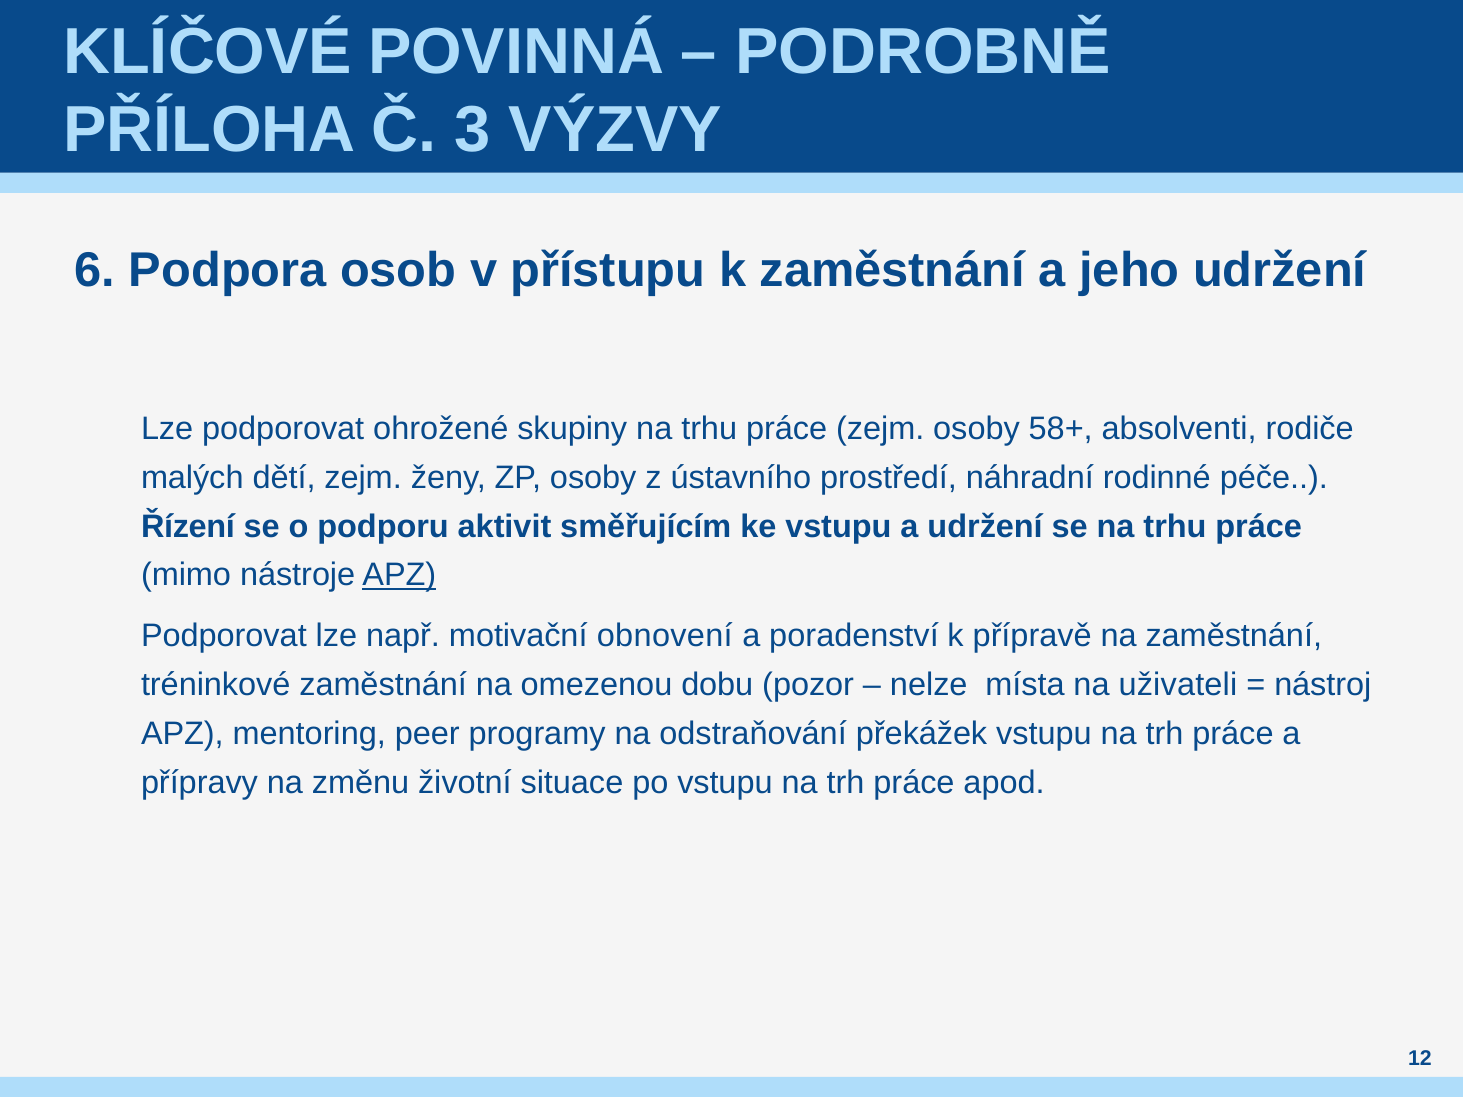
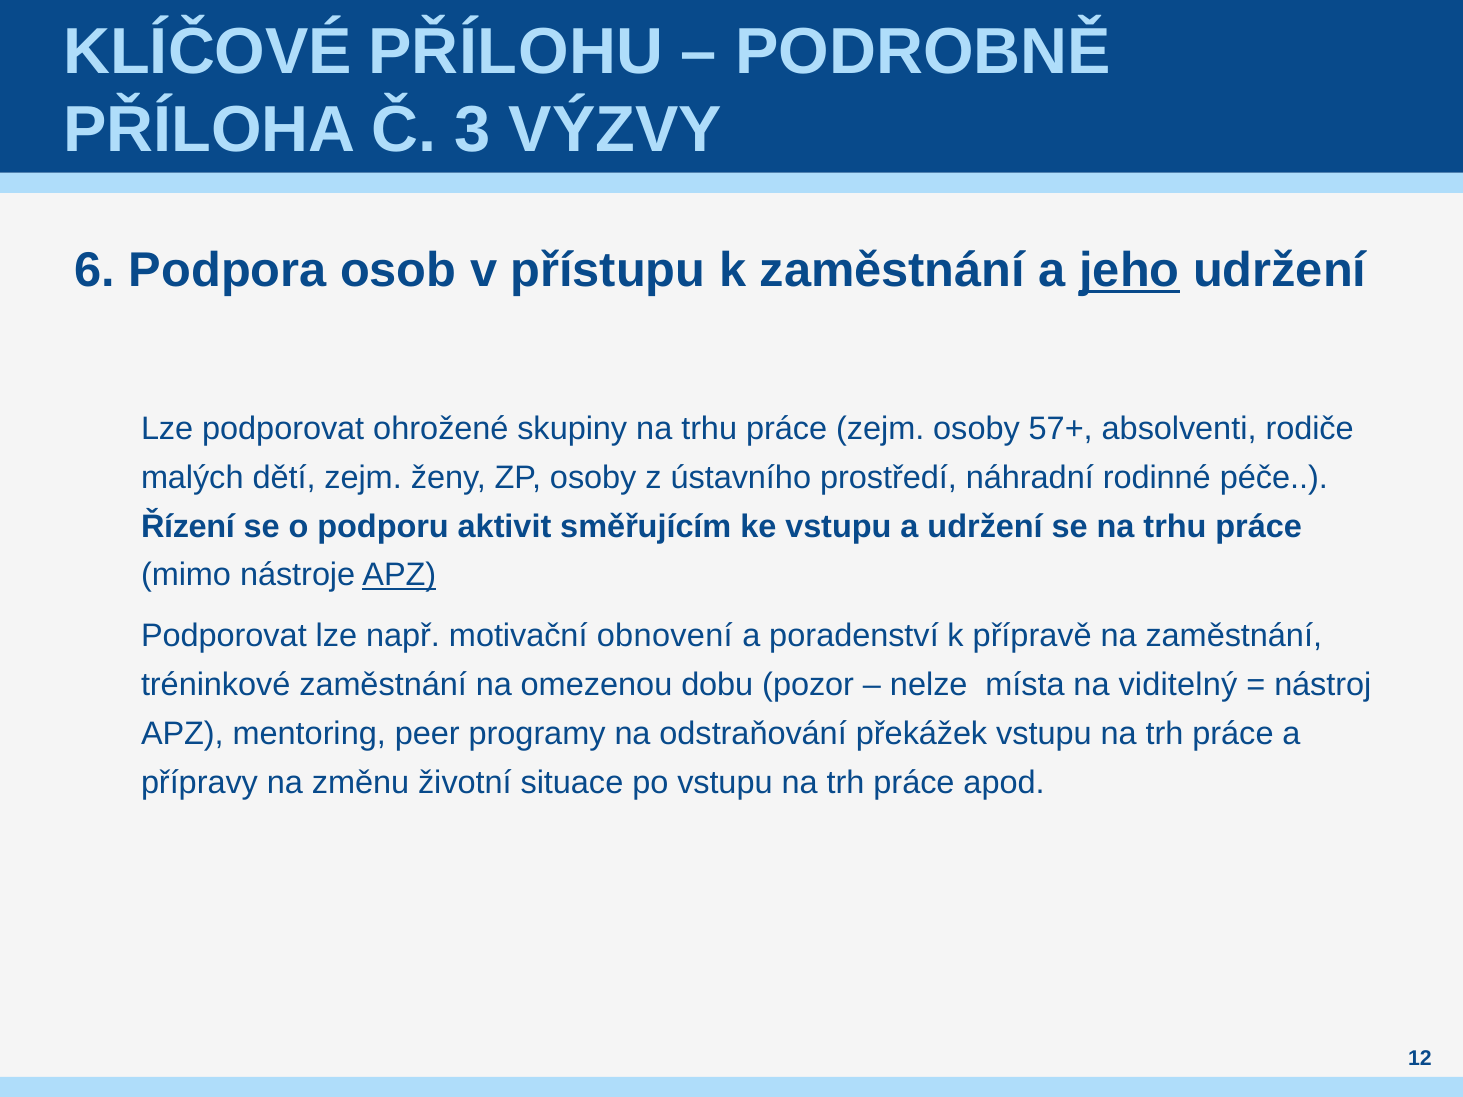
POVINNÁ: POVINNÁ -> PŘÍLOHU
jeho underline: none -> present
58+: 58+ -> 57+
uživateli: uživateli -> viditelný
